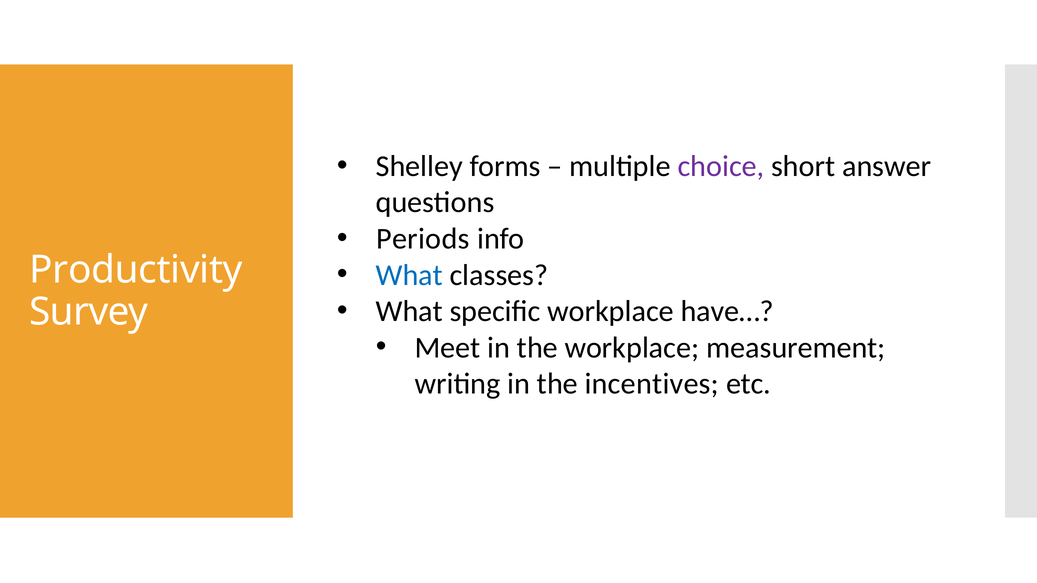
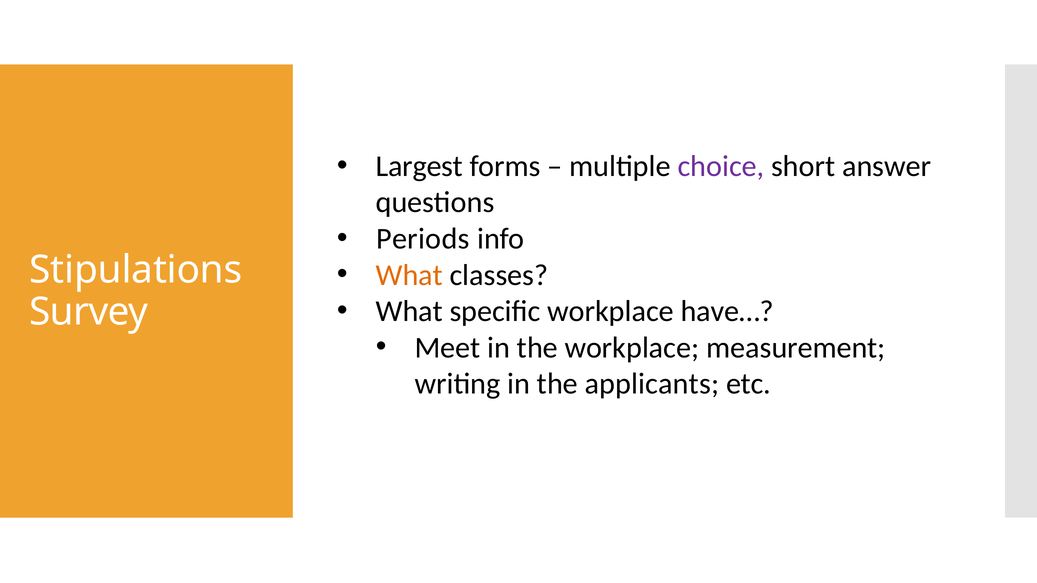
Shelley: Shelley -> Largest
Productivity: Productivity -> Stipulations
What at (409, 275) colour: blue -> orange
incentives: incentives -> applicants
